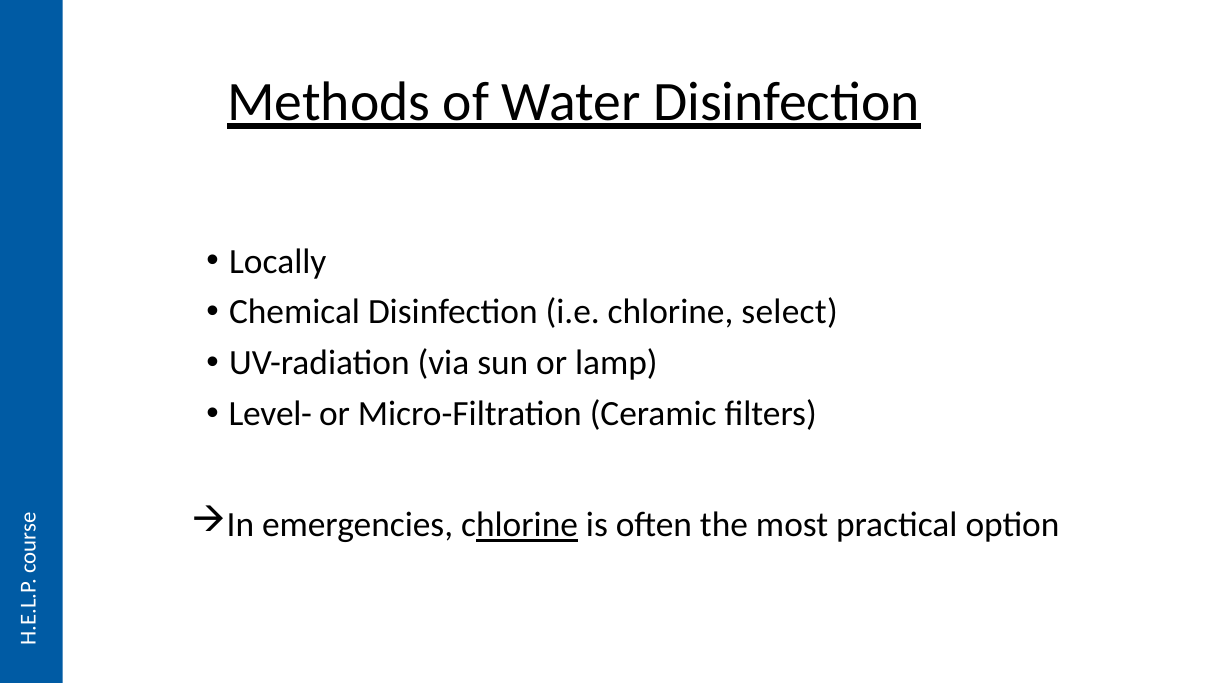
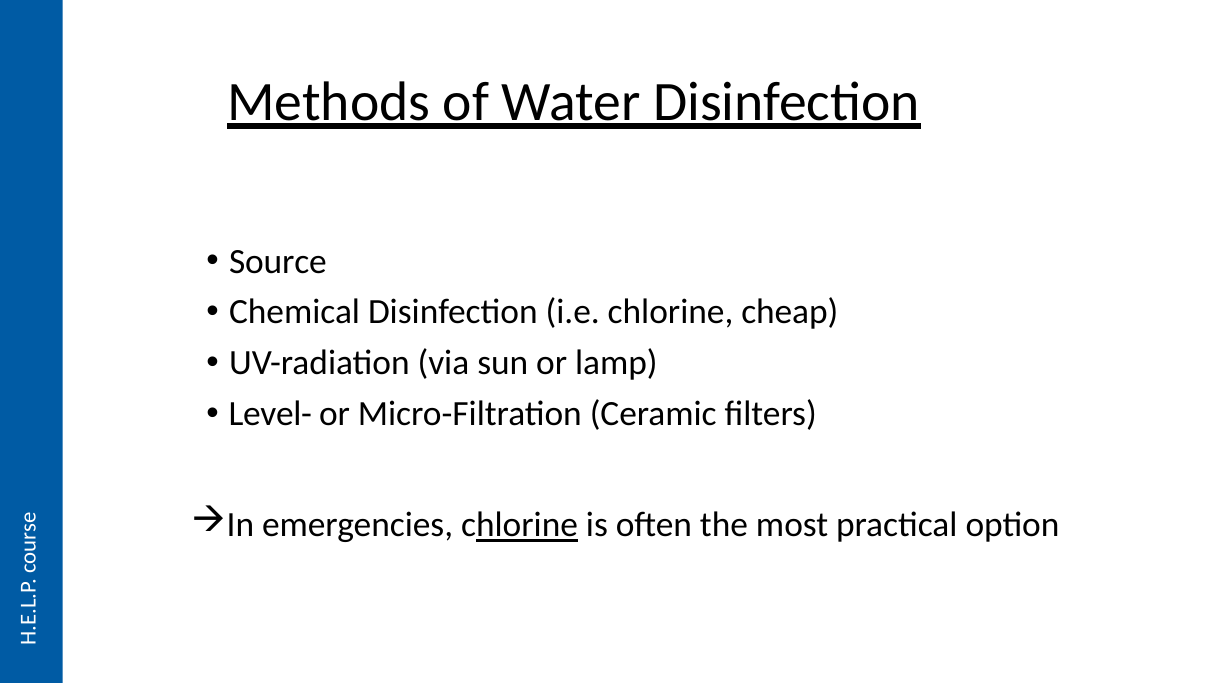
Locally: Locally -> Source
select: select -> cheap
